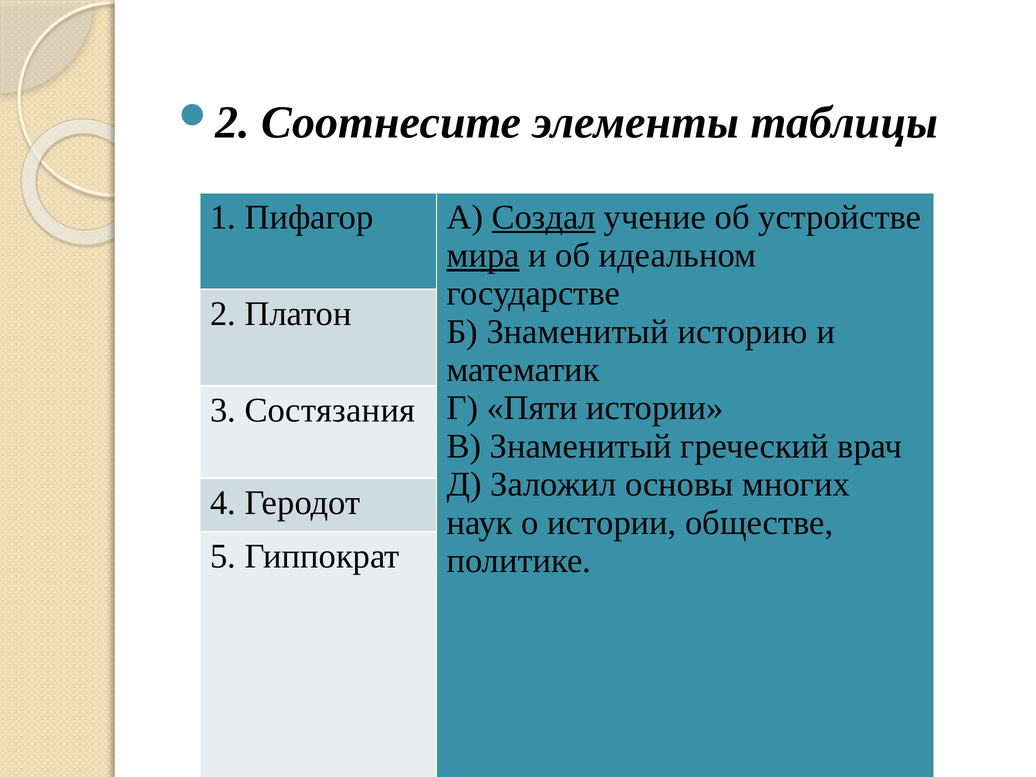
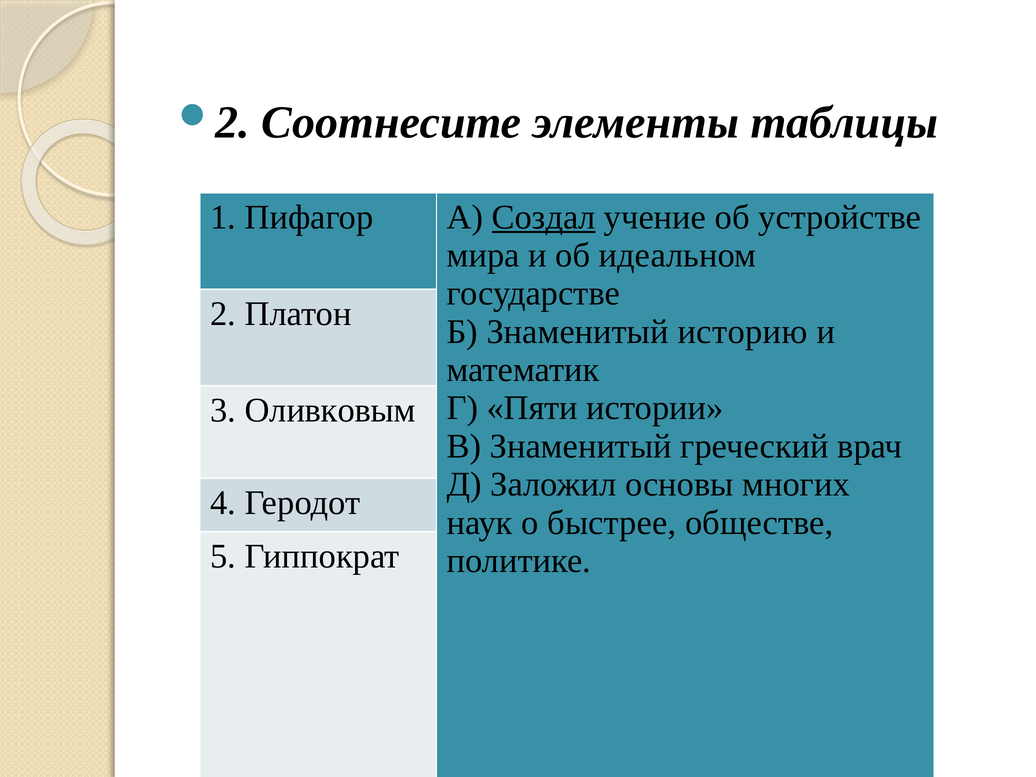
мира underline: present -> none
Состязания: Состязания -> Оливковым
о истории: истории -> быстрее
